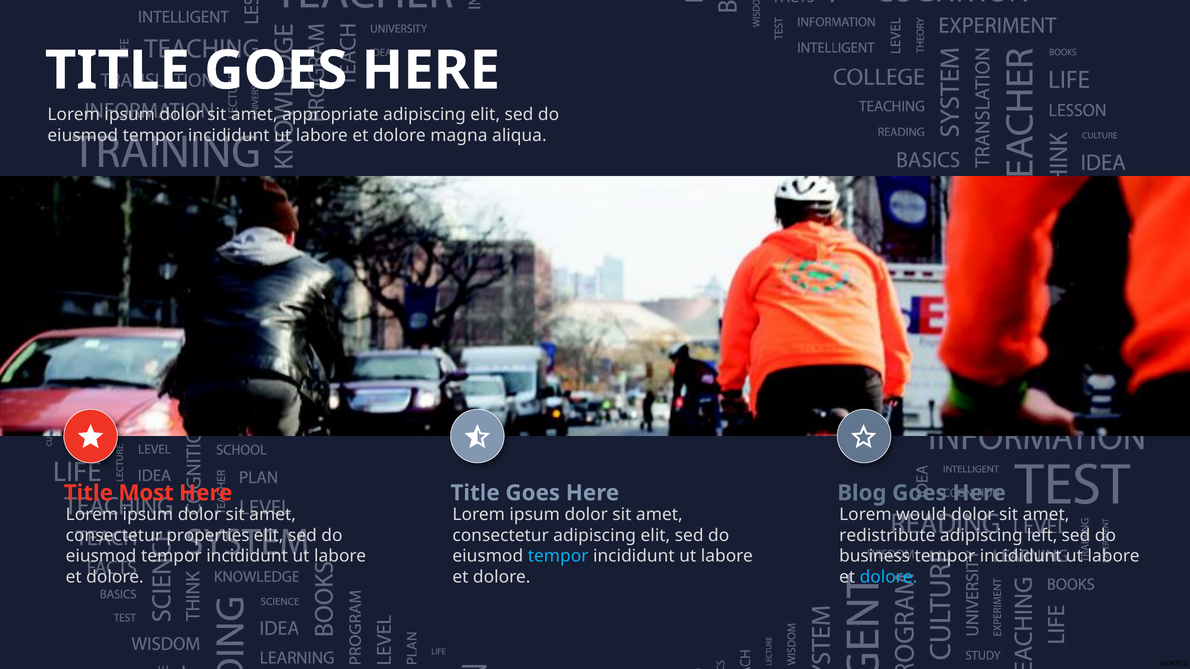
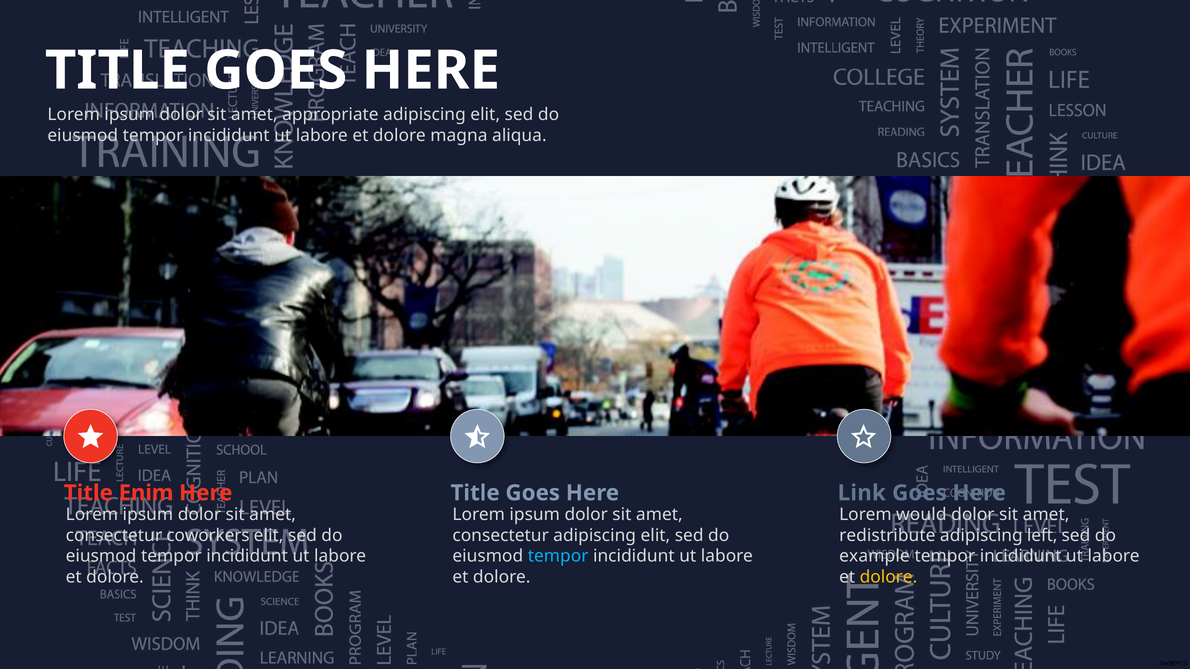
Most: Most -> Enim
Blog: Blog -> Link
properties: properties -> coworkers
business: business -> example
dolore at (888, 577) colour: light blue -> yellow
